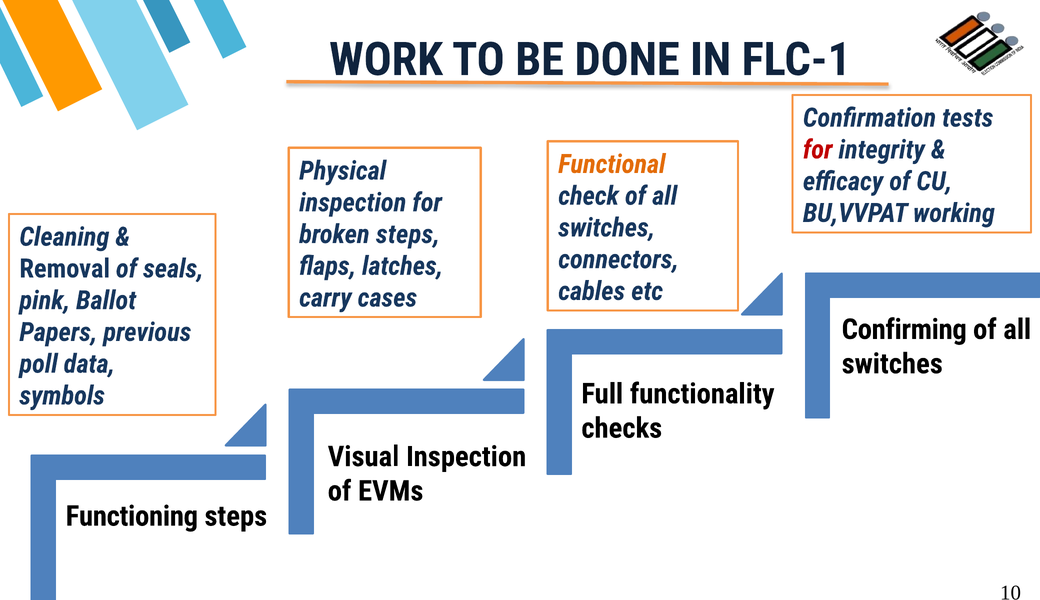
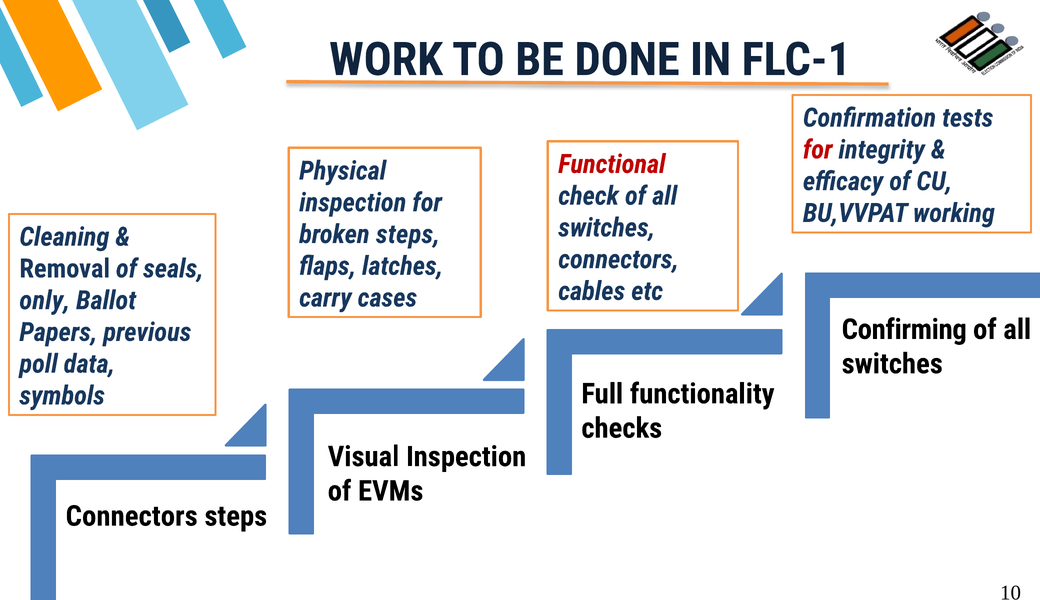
Functional colour: orange -> red
pink: pink -> only
Functioning at (132, 516): Functioning -> Connectors
